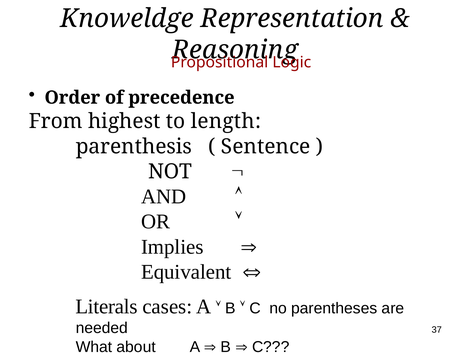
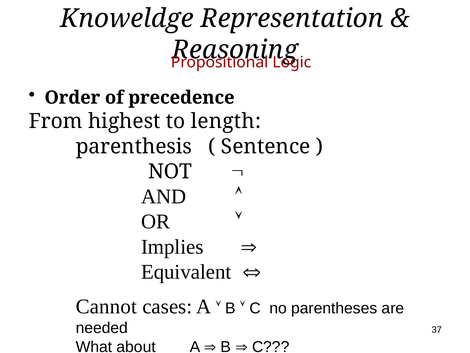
Literals: Literals -> Cannot
